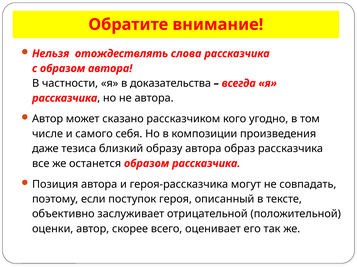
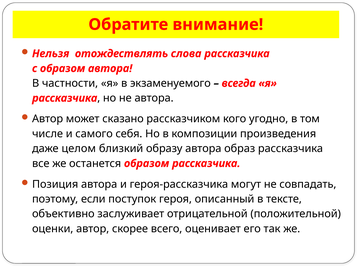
доказательства: доказательства -> экзаменуемого
тезиса: тезиса -> целом
